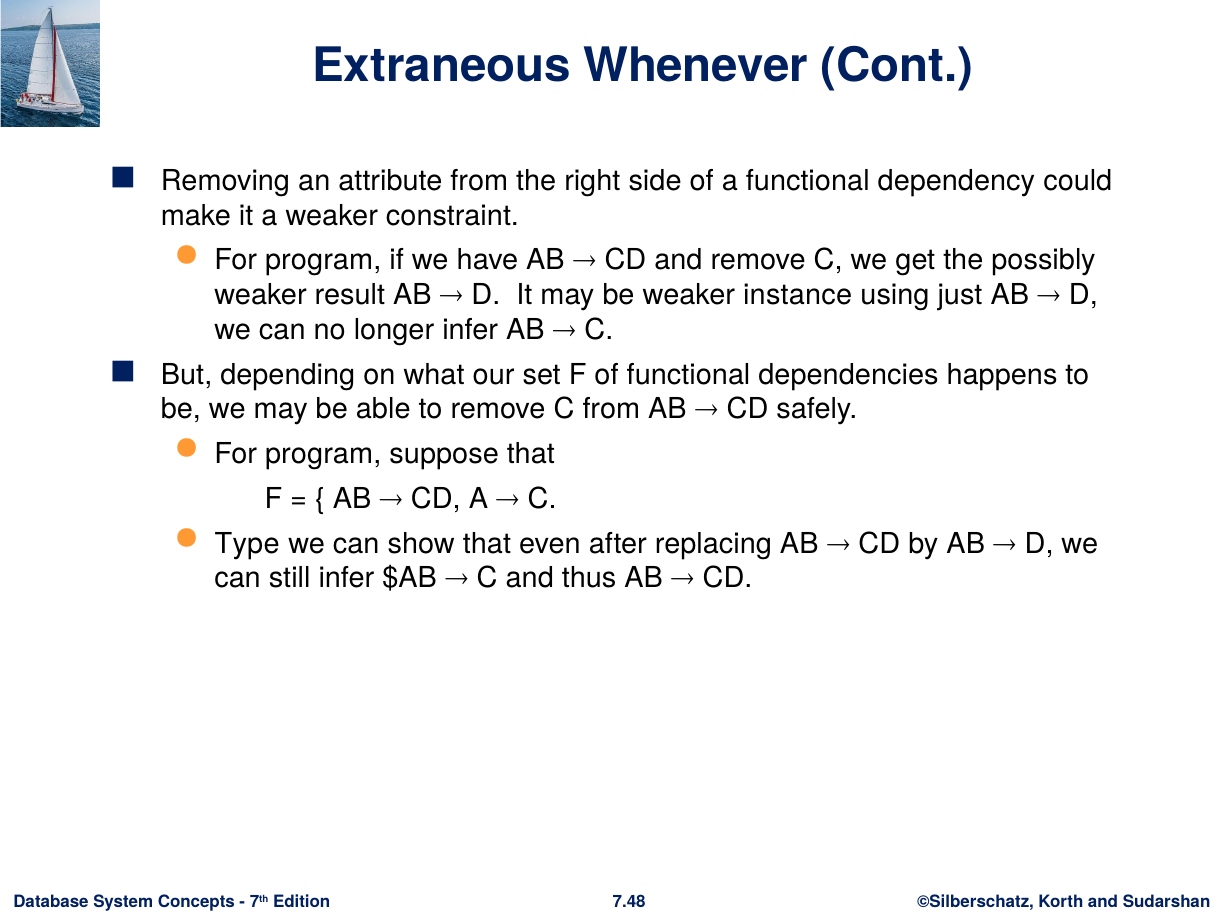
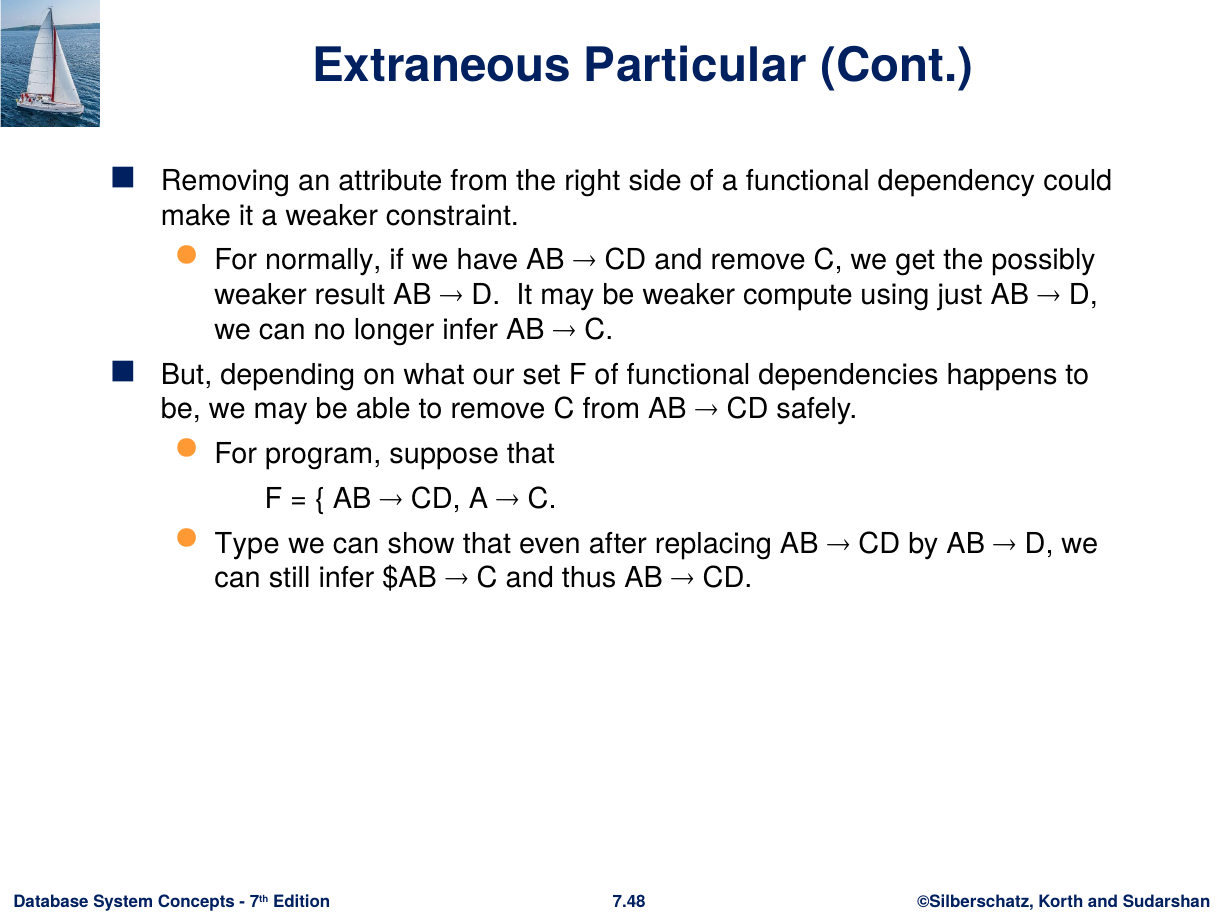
Whenever: Whenever -> Particular
program at (323, 261): program -> normally
instance: instance -> compute
